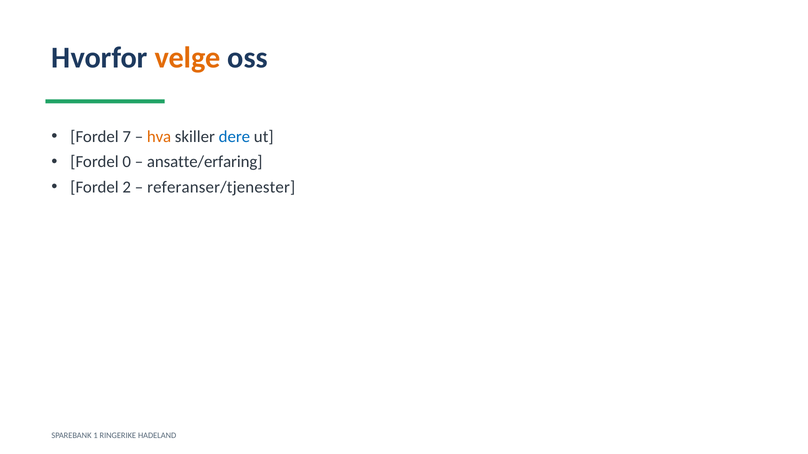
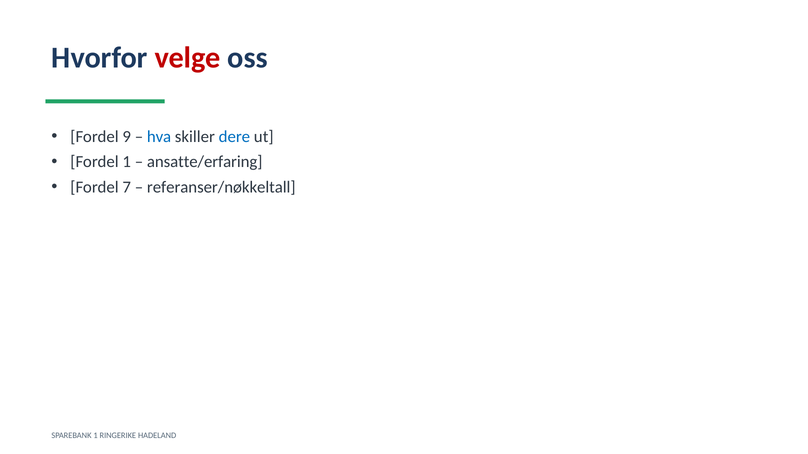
velge colour: orange -> red
7: 7 -> 9
hva colour: orange -> blue
Fordel 0: 0 -> 1
2: 2 -> 7
referanser/tjenester: referanser/tjenester -> referanser/nøkkeltall
